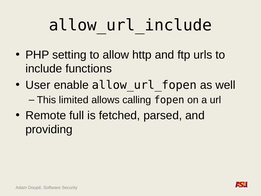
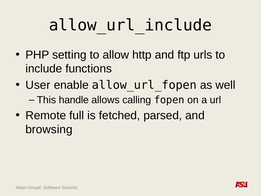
limited: limited -> handle
providing: providing -> browsing
